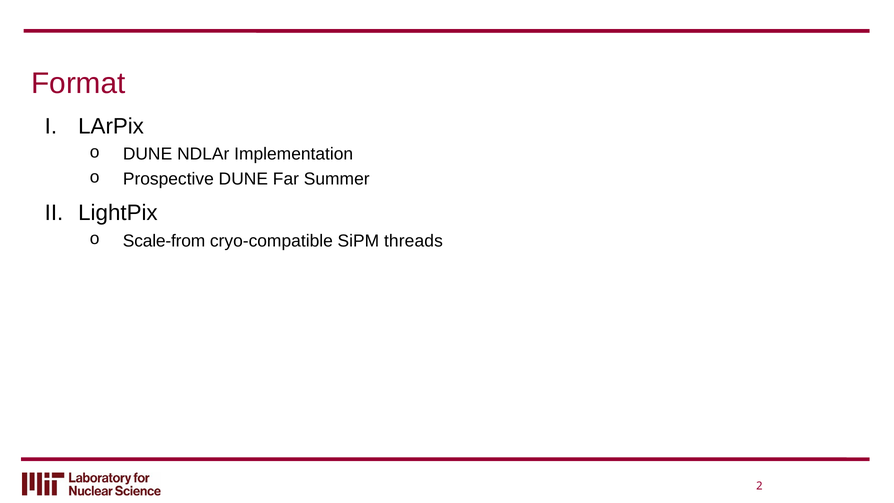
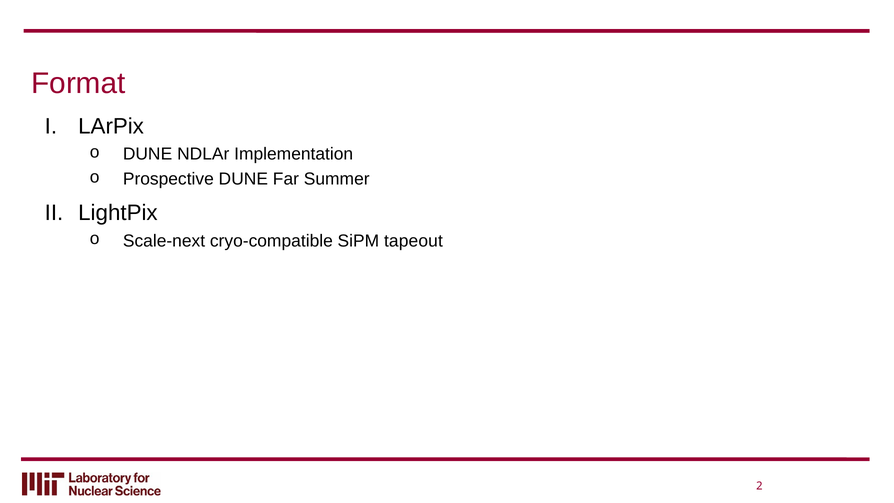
Scale-from: Scale-from -> Scale-next
threads: threads -> tapeout
